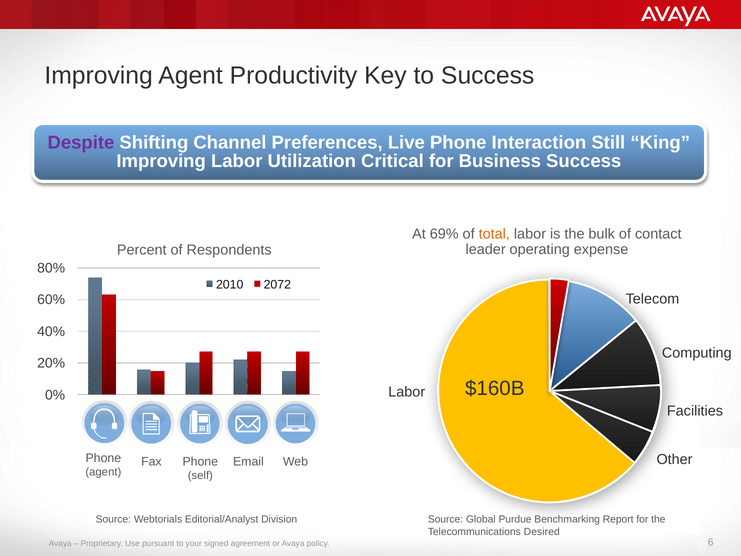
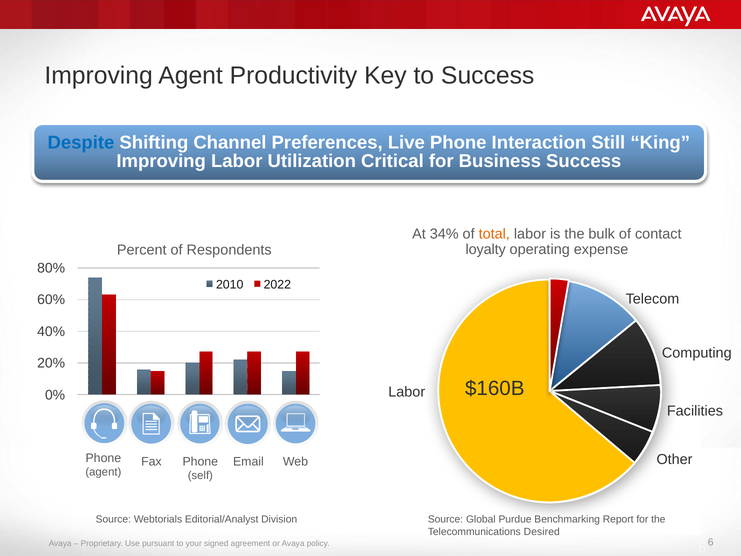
Despite colour: purple -> blue
69%: 69% -> 34%
leader: leader -> loyalty
2072: 2072 -> 2022
